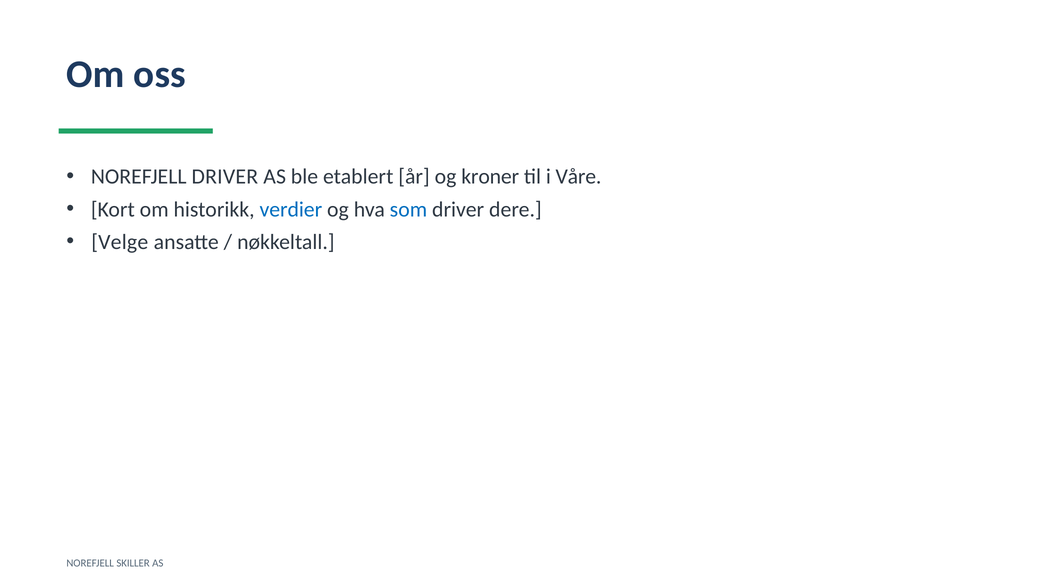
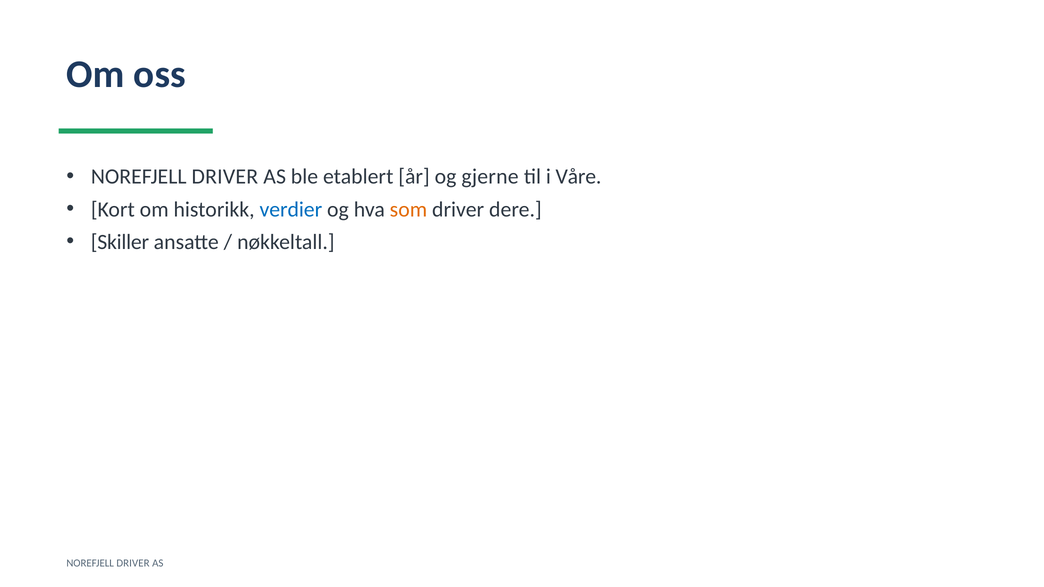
kroner: kroner -> gjerne
som colour: blue -> orange
Velge: Velge -> Skiller
SKILLER at (133, 563): SKILLER -> DRIVER
